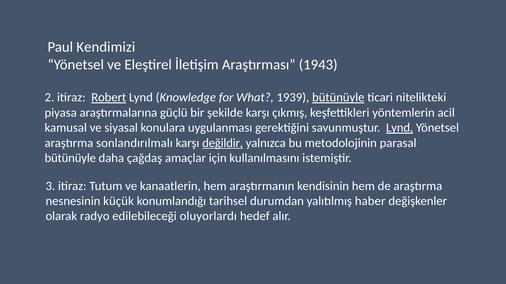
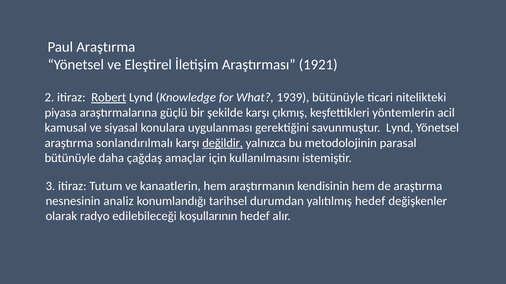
Paul Kendimizi: Kendimizi -> Araştırma
1943: 1943 -> 1921
bütünüyle at (338, 98) underline: present -> none
Lynd at (400, 128) underline: present -> none
küçük: küçük -> analiz
yalıtılmış haber: haber -> hedef
oluyorlardı: oluyorlardı -> koşullarının
